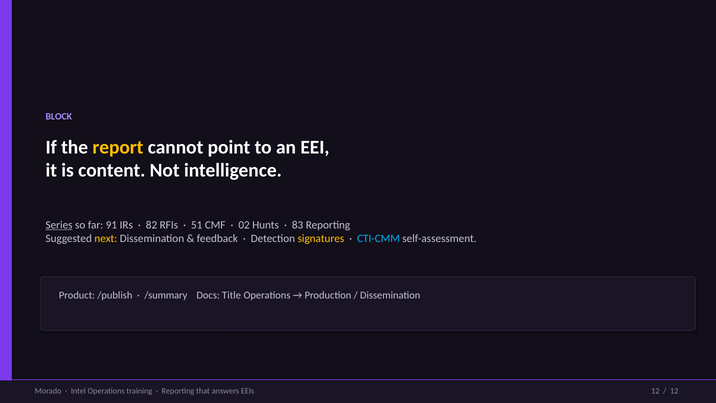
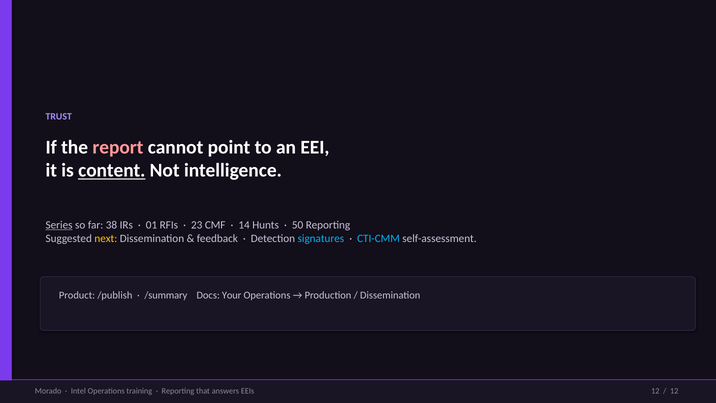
BLOCK: BLOCK -> TRUST
report colour: yellow -> pink
content underline: none -> present
91: 91 -> 38
82: 82 -> 01
51: 51 -> 23
02: 02 -> 14
83: 83 -> 50
signatures colour: yellow -> light blue
Title: Title -> Your
